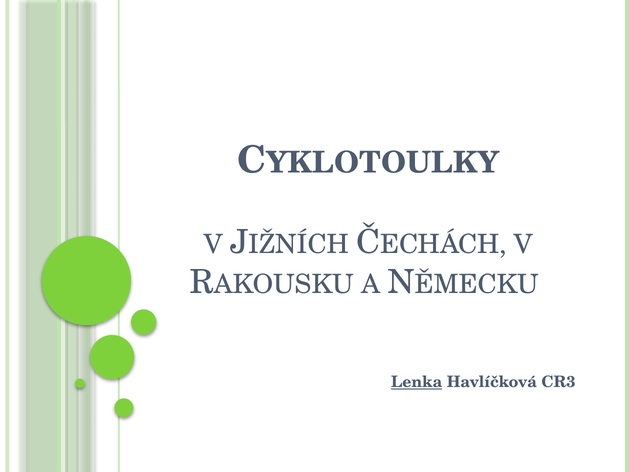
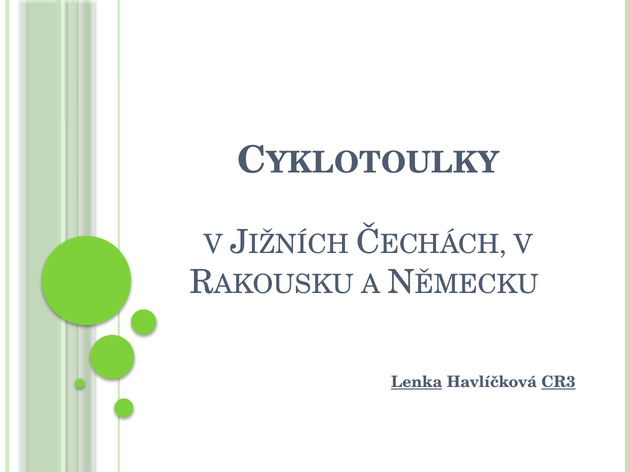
CR3 underline: none -> present
